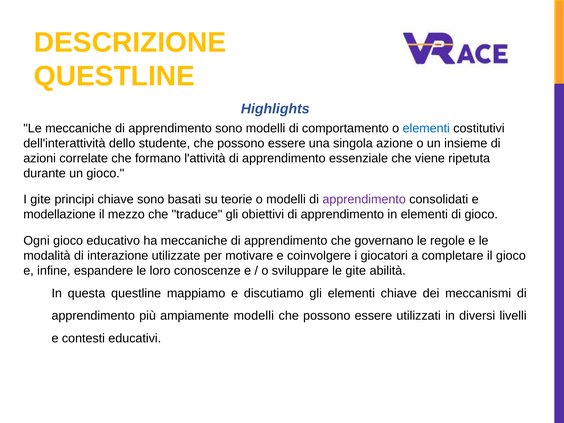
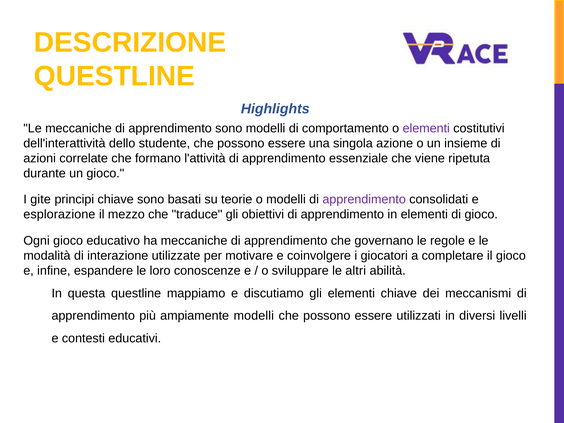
elementi at (426, 128) colour: blue -> purple
modellazione: modellazione -> esplorazione
le gite: gite -> altri
